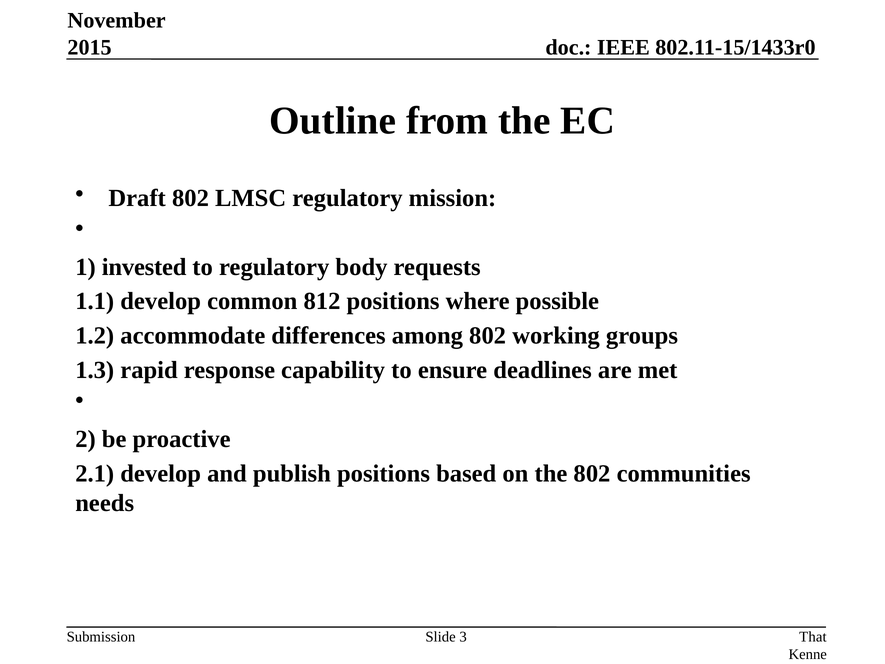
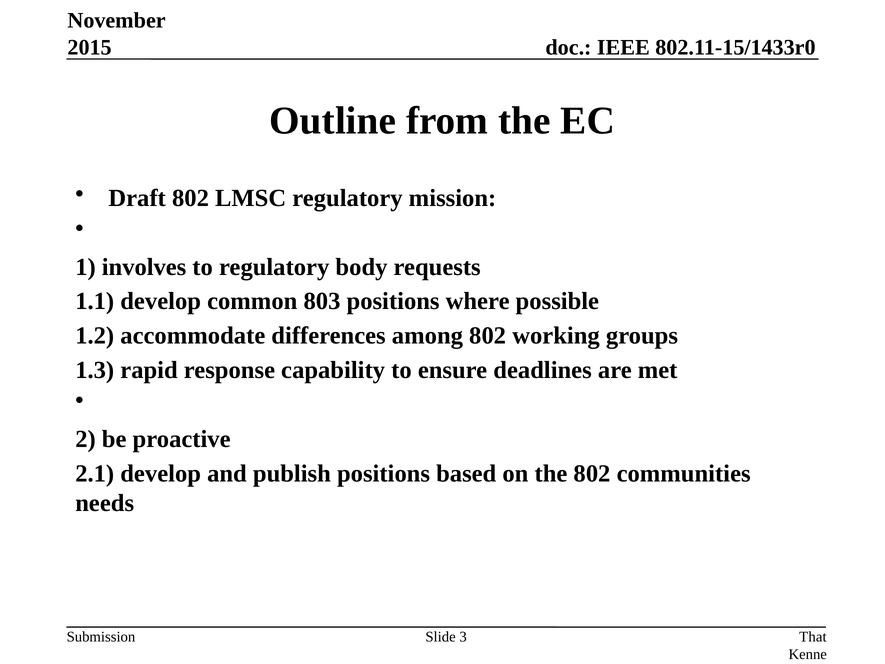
invested: invested -> involves
812: 812 -> 803
